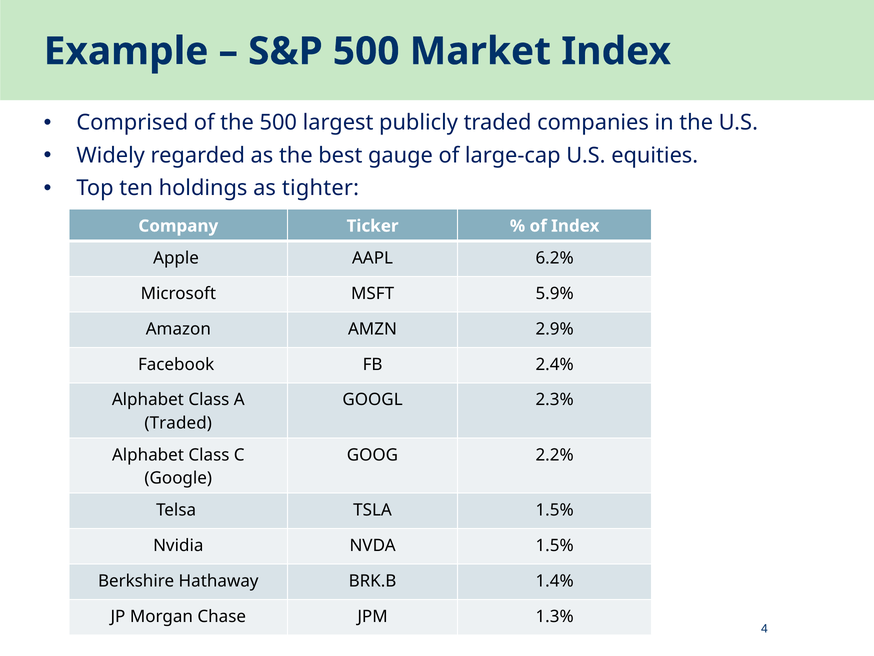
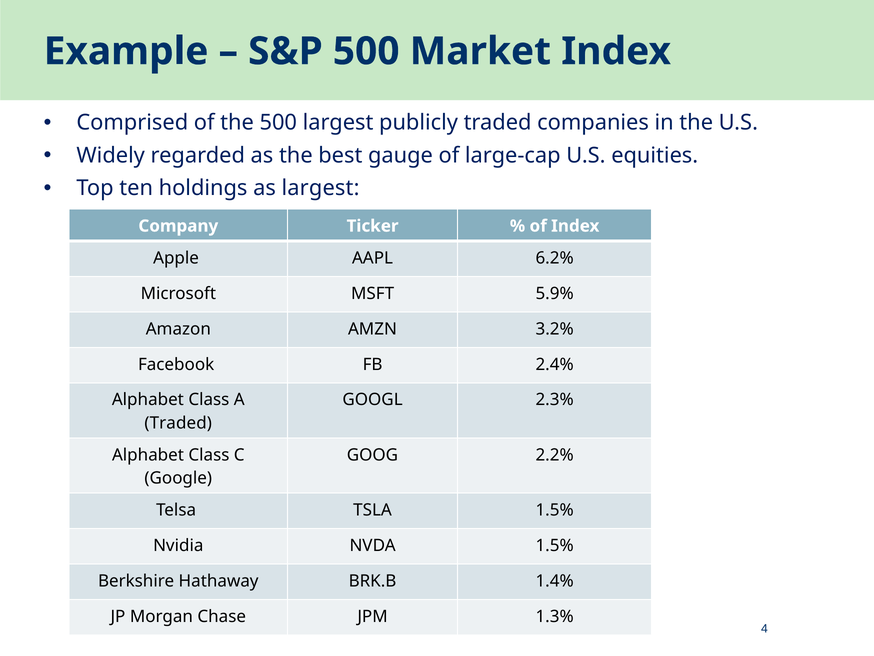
as tighter: tighter -> largest
2.9%: 2.9% -> 3.2%
